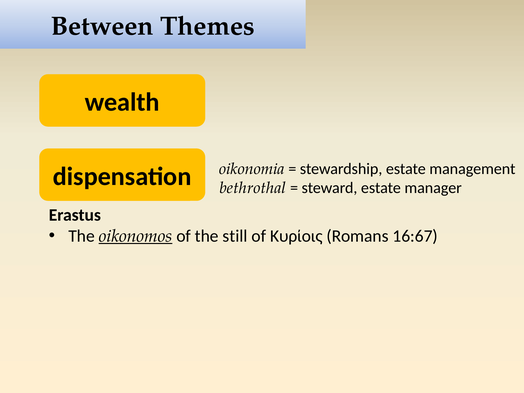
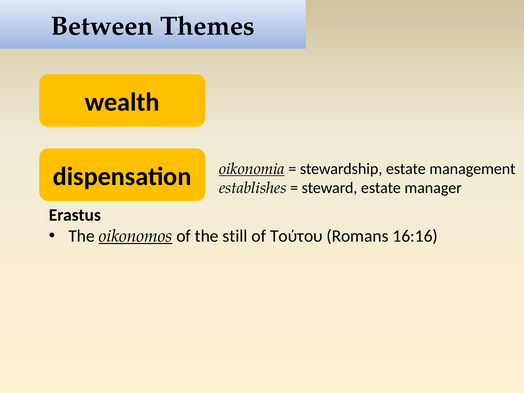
oikonomia underline: none -> present
bethrothal: bethrothal -> establishes
Κυρίοις: Κυρίοις -> Τούτου
16:67: 16:67 -> 16:16
